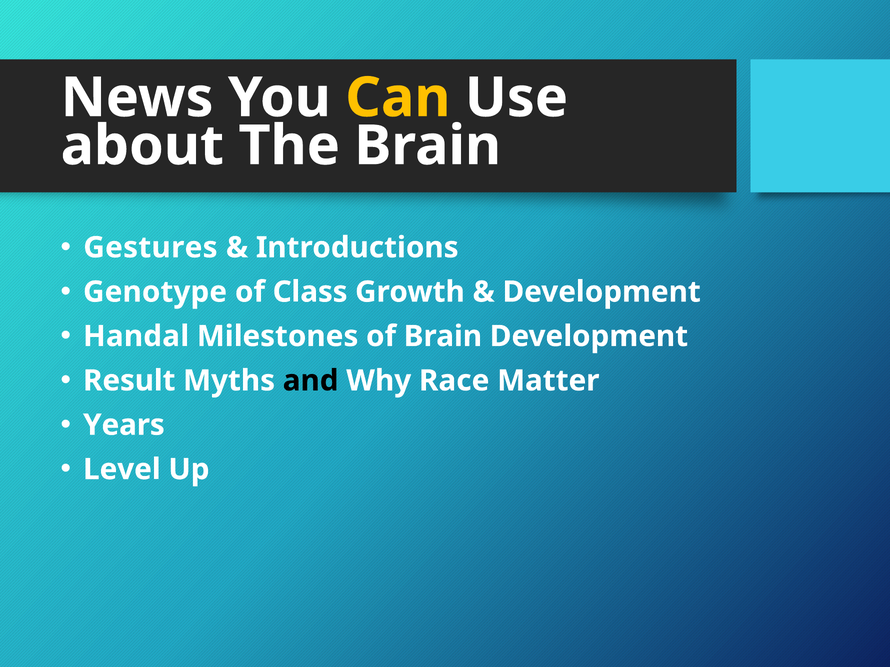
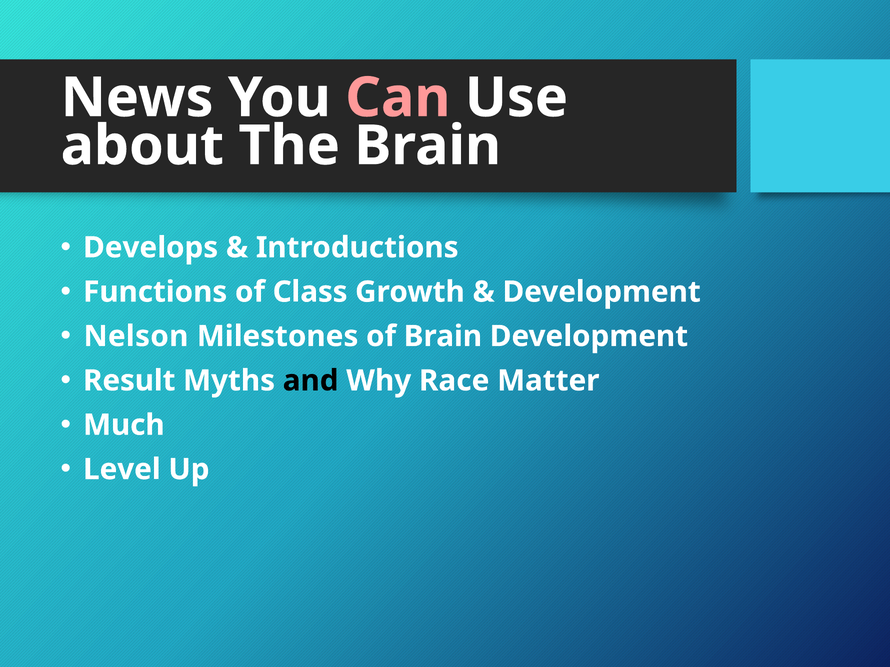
Can colour: yellow -> pink
Gestures: Gestures -> Develops
Genotype: Genotype -> Functions
Handal: Handal -> Nelson
Years: Years -> Much
